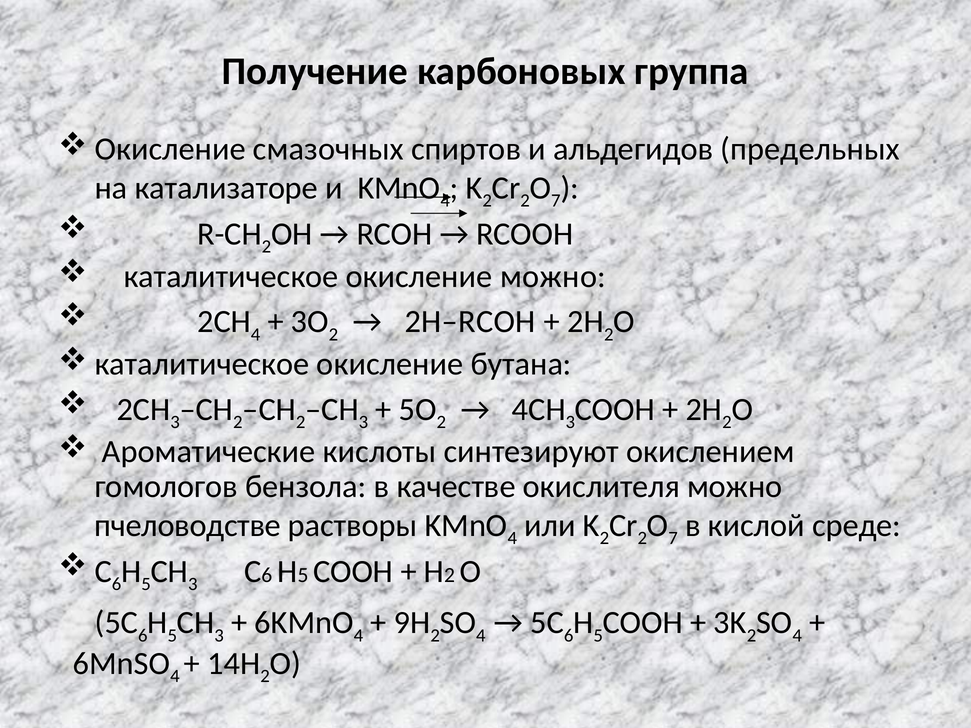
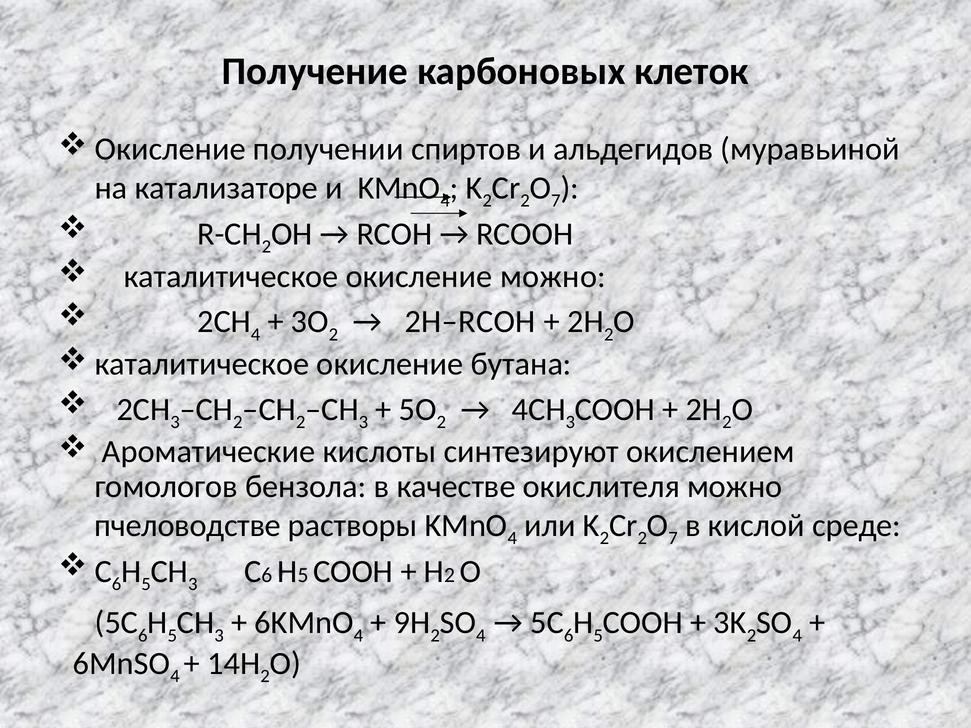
группа: группа -> клеток
смазочных: смазочных -> получении
предельных: предельных -> муравьиной
